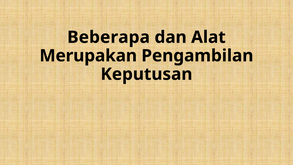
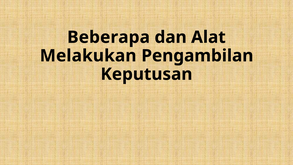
Merupakan: Merupakan -> Melakukan
